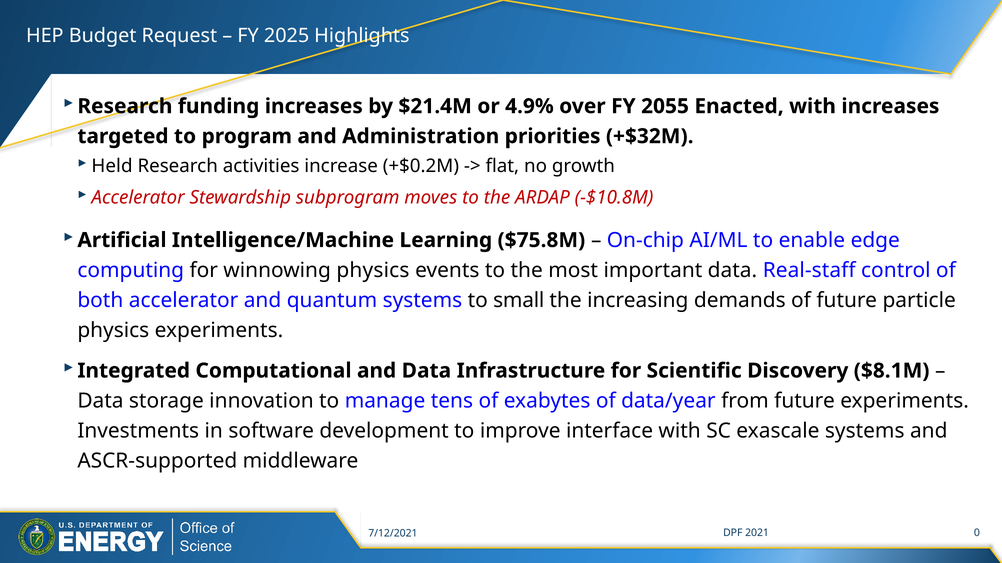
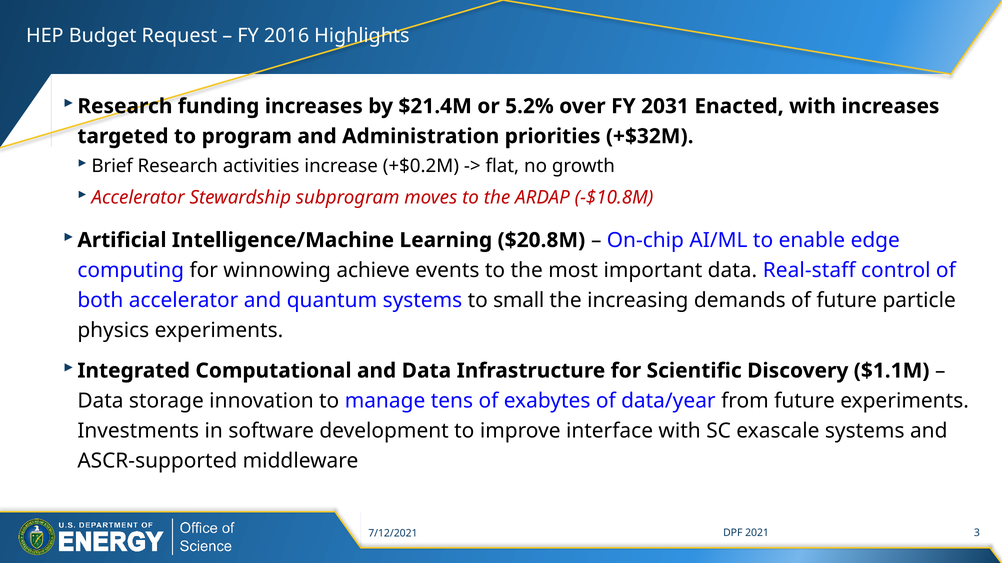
2025: 2025 -> 2016
4.9%: 4.9% -> 5.2%
2055: 2055 -> 2031
Held: Held -> Brief
$75.8M: $75.8M -> $20.8M
winnowing physics: physics -> achieve
$8.1M: $8.1M -> $1.1M
0: 0 -> 3
